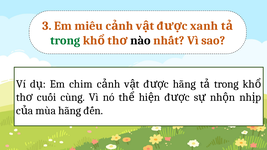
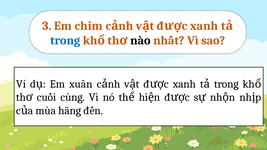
miêu: miêu -> chim
trong at (65, 41) colour: green -> blue
chim: chim -> xuân
hãng at (184, 84): hãng -> xanh
